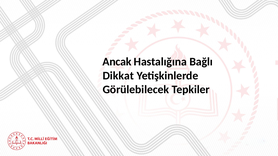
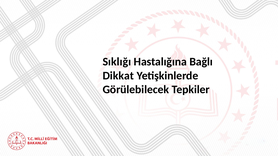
Ancak: Ancak -> Sıklığı
